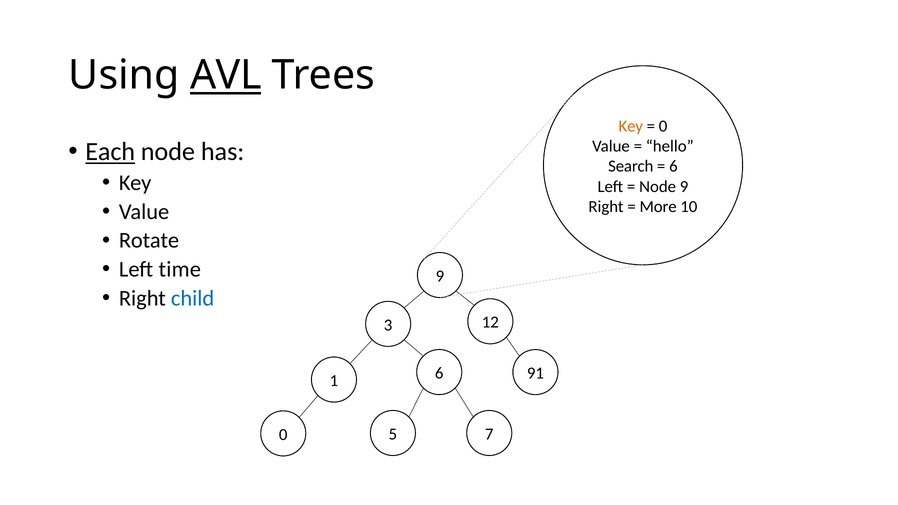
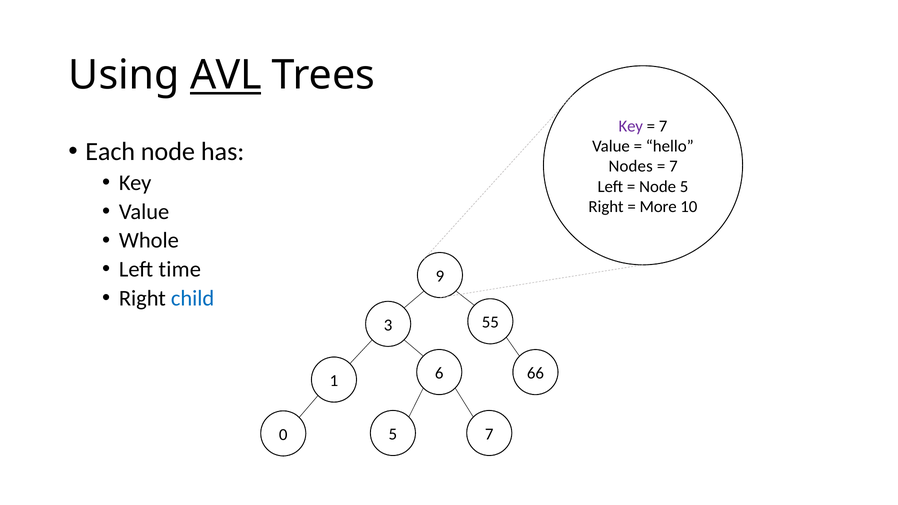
Key at (631, 126) colour: orange -> purple
0 at (663, 126): 0 -> 7
Each underline: present -> none
Search: Search -> Nodes
6 at (673, 166): 6 -> 7
Node 9: 9 -> 5
Rotate: Rotate -> Whole
12: 12 -> 55
91: 91 -> 66
